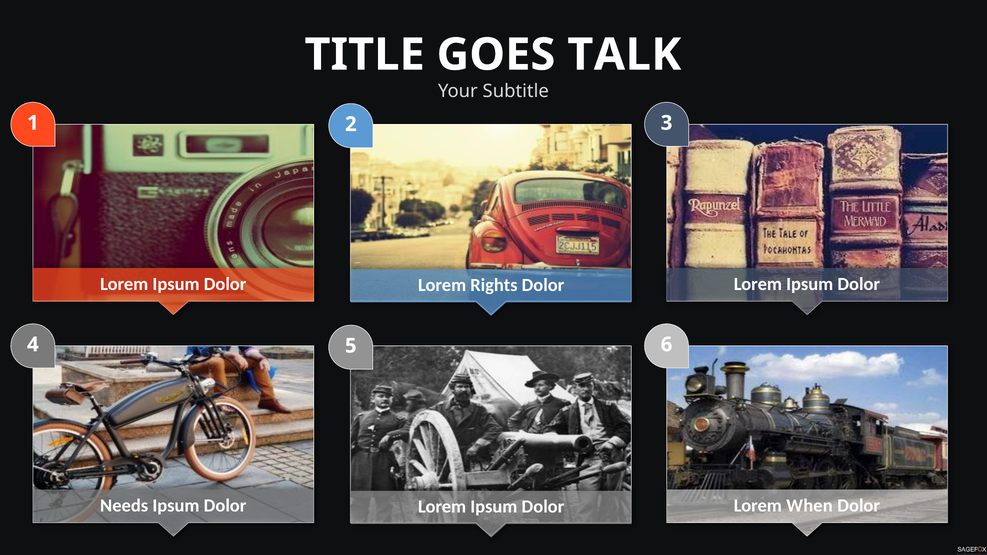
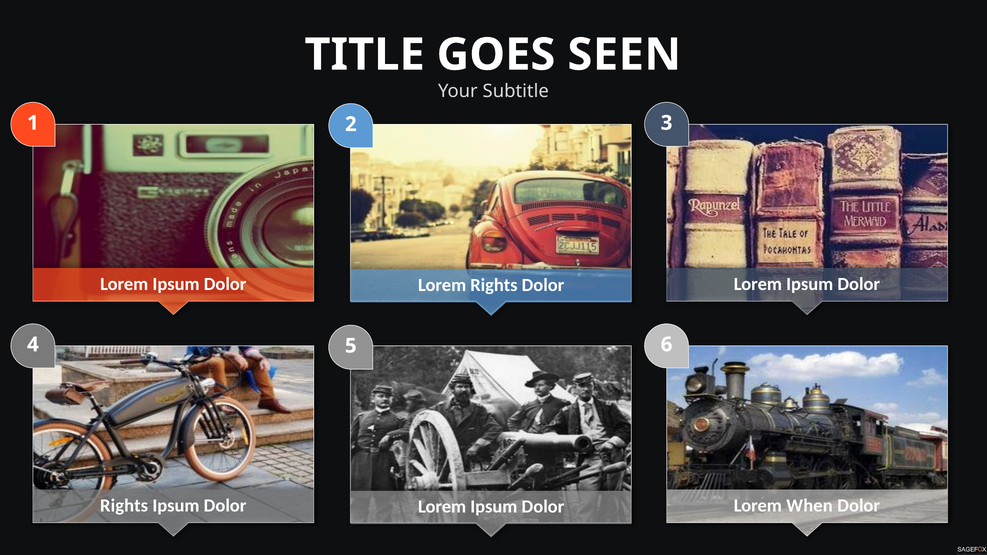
TALK: TALK -> SEEN
Needs at (124, 506): Needs -> Rights
